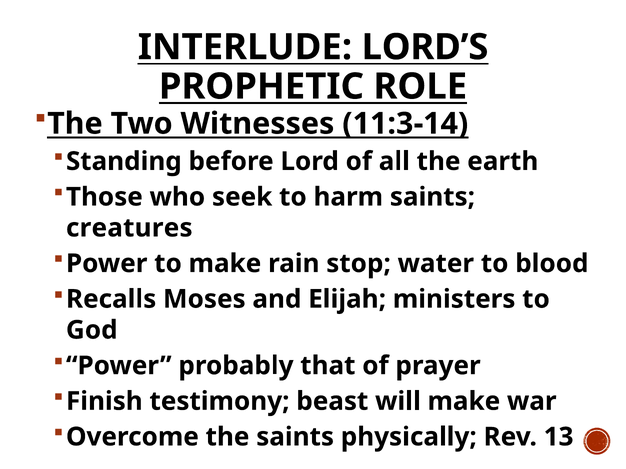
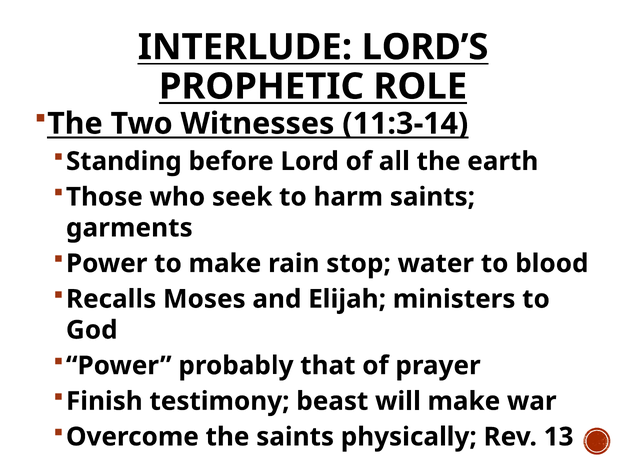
creatures: creatures -> garments
